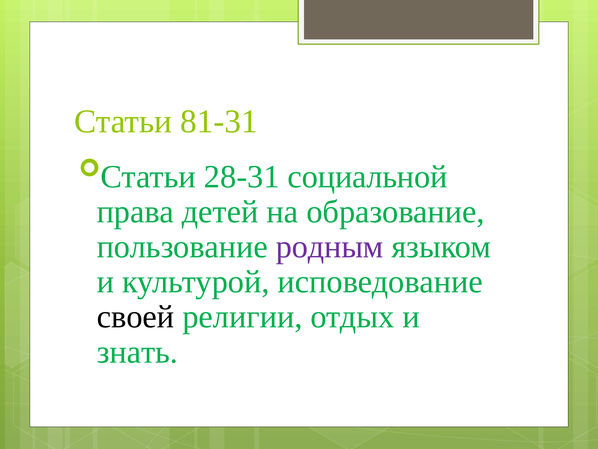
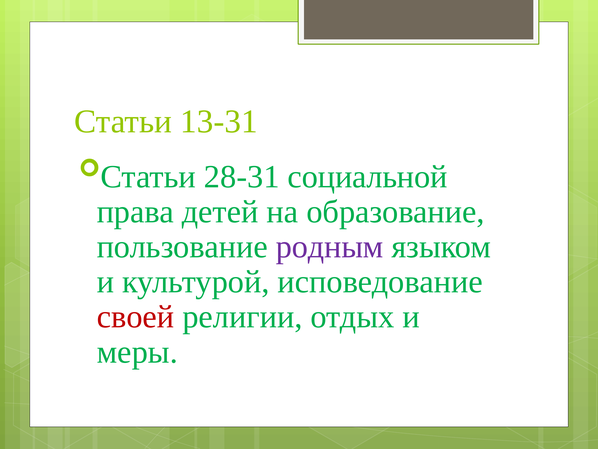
81-31: 81-31 -> 13-31
своей colour: black -> red
знать: знать -> меры
